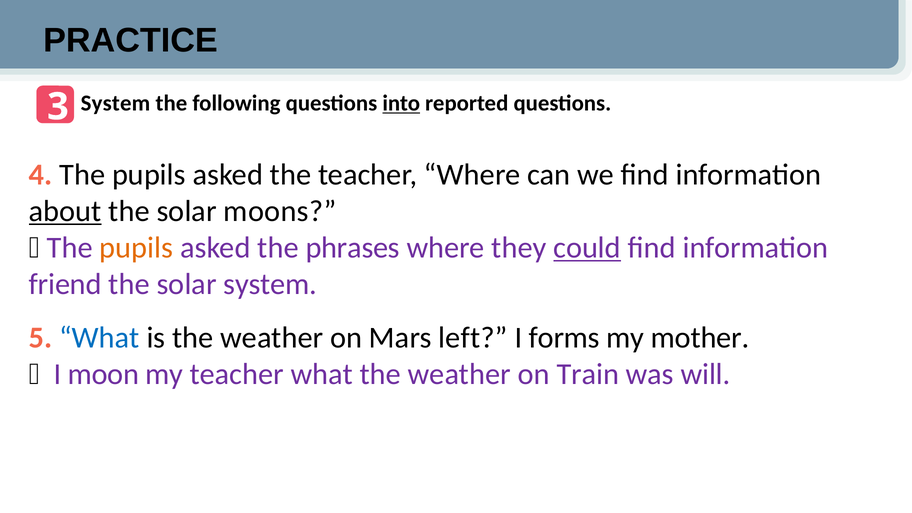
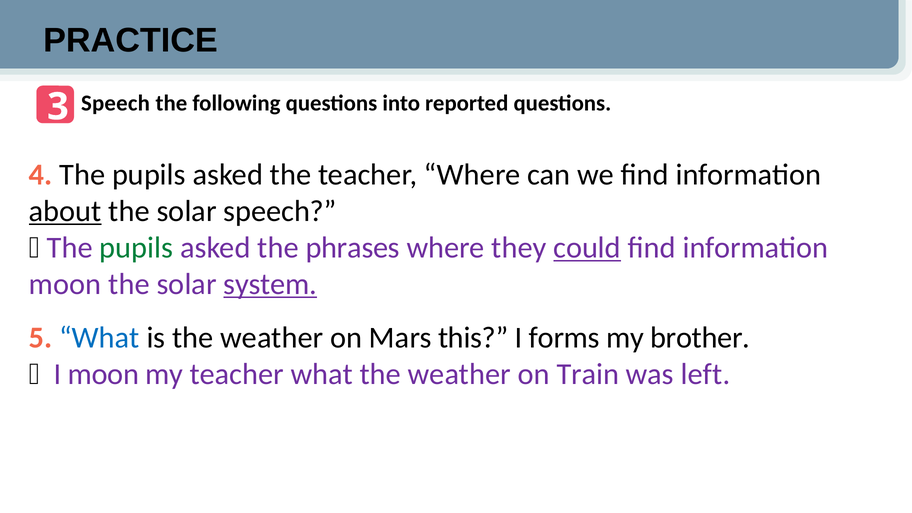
System at (115, 103): System -> Speech
into underline: present -> none
solar moons: moons -> speech
pupils at (136, 248) colour: orange -> green
friend at (65, 284): friend -> moon
system at (270, 284) underline: none -> present
left: left -> this
mother: mother -> brother
will: will -> left
